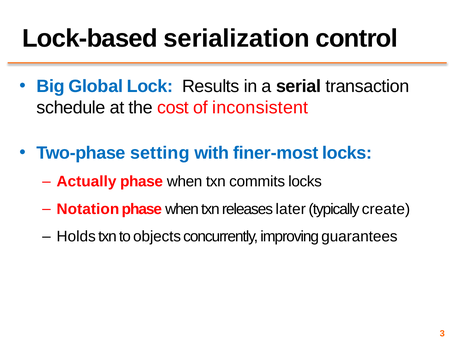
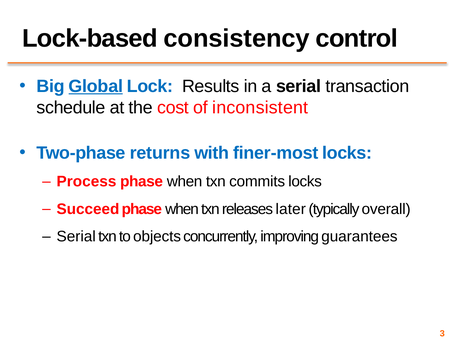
serialization: serialization -> consistency
Global underline: none -> present
setting: setting -> returns
Actually: Actually -> Process
Notation: Notation -> Succeed
create: create -> overall
Holds at (76, 237): Holds -> Serial
